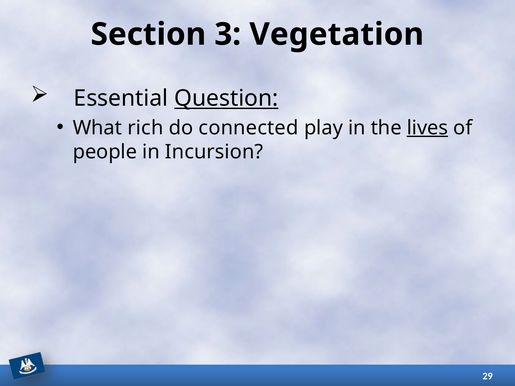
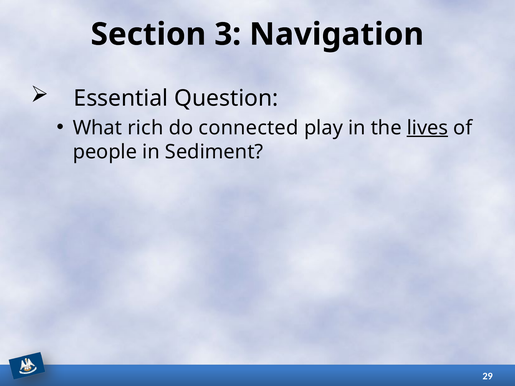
Vegetation: Vegetation -> Navigation
Question underline: present -> none
Incursion: Incursion -> Sediment
